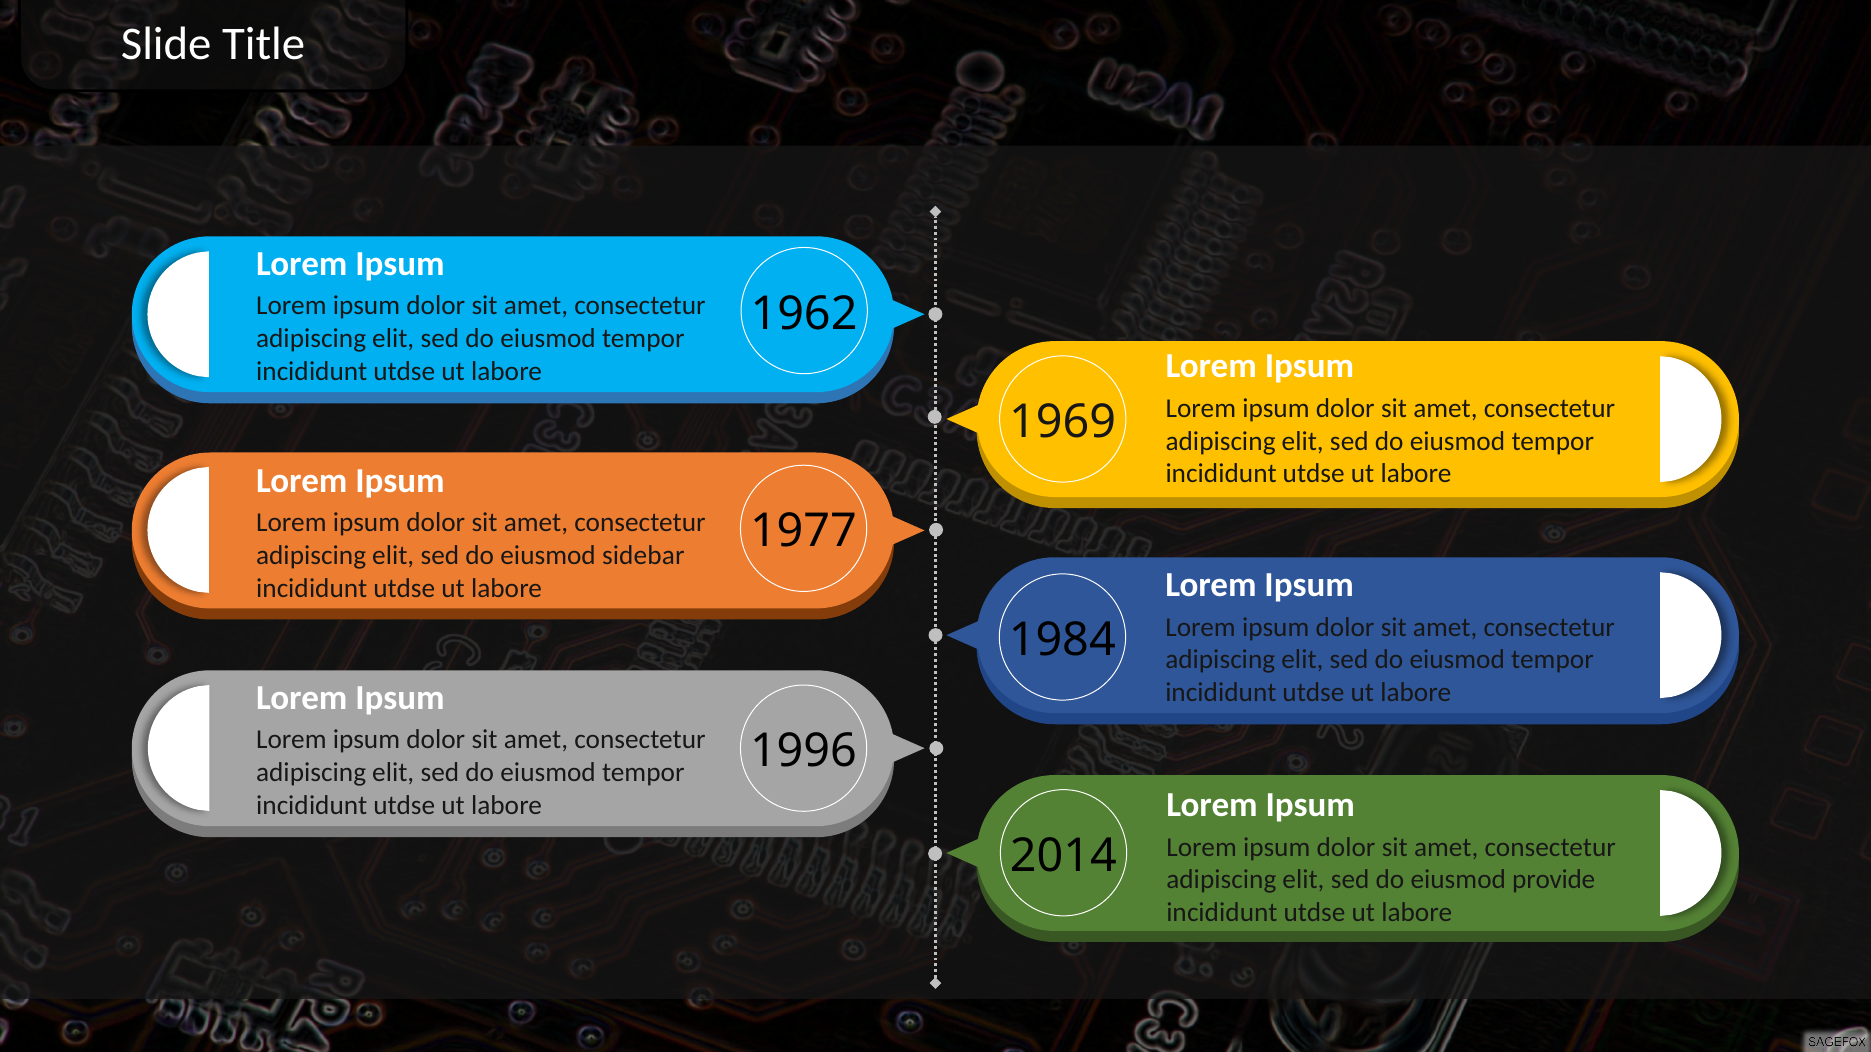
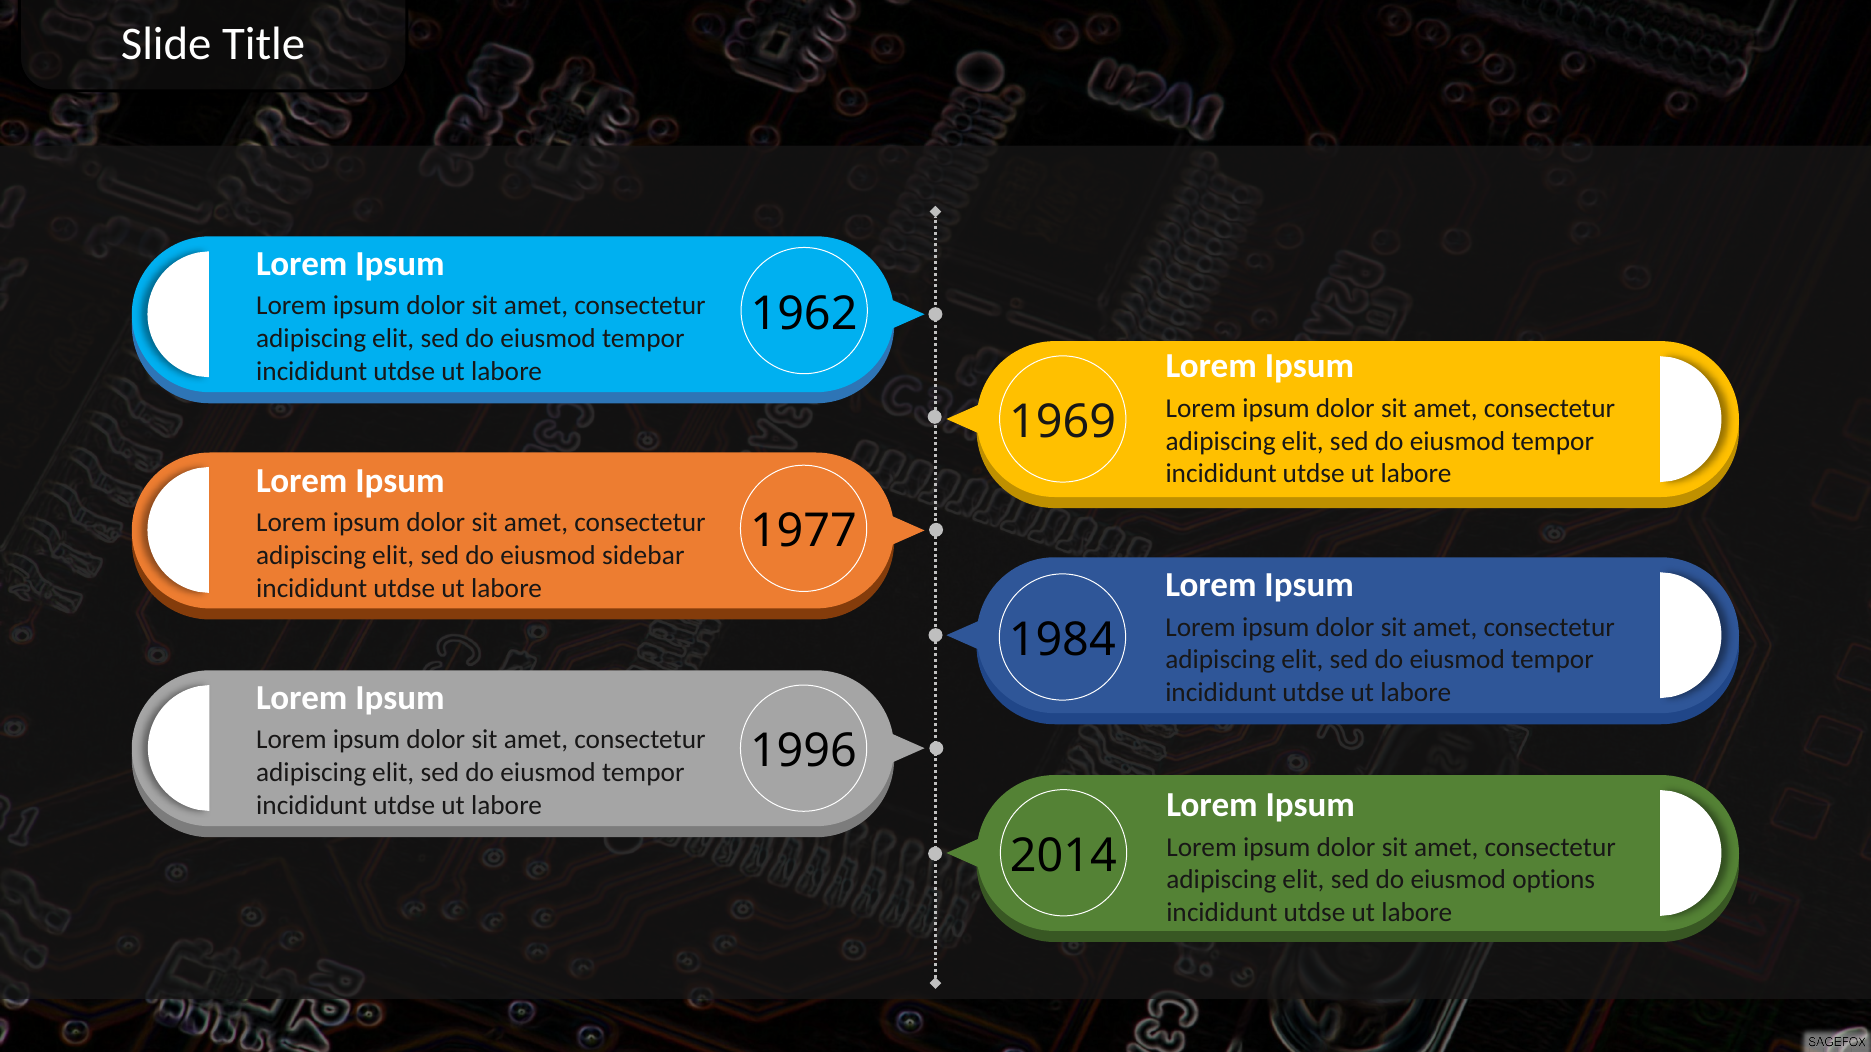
provide: provide -> options
